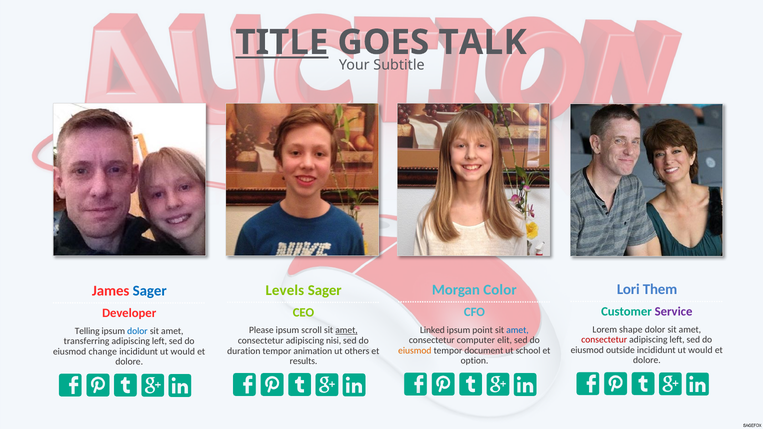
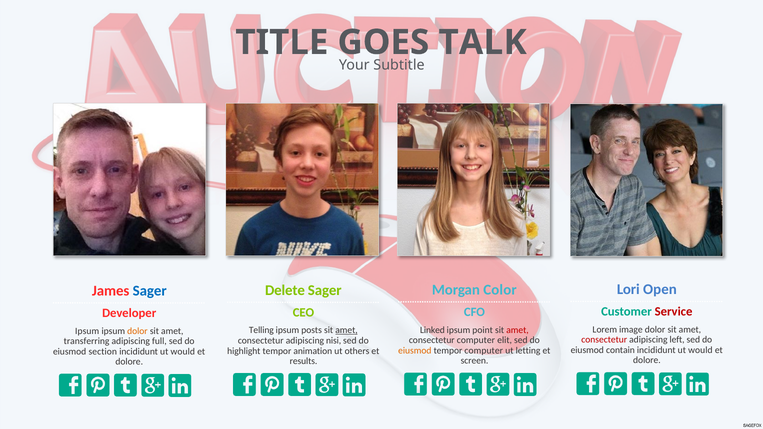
TITLE underline: present -> none
Them: Them -> Open
Levels: Levels -> Delete
Service colour: purple -> red
shape: shape -> image
amet at (518, 330) colour: blue -> red
Please: Please -> Telling
scroll: scroll -> posts
Telling at (87, 331): Telling -> Ipsum
dolor at (137, 331) colour: blue -> orange
left at (159, 341): left -> full
outside: outside -> contain
tempor document: document -> computer
school: school -> letting
duration: duration -> highlight
change: change -> section
option: option -> screen
